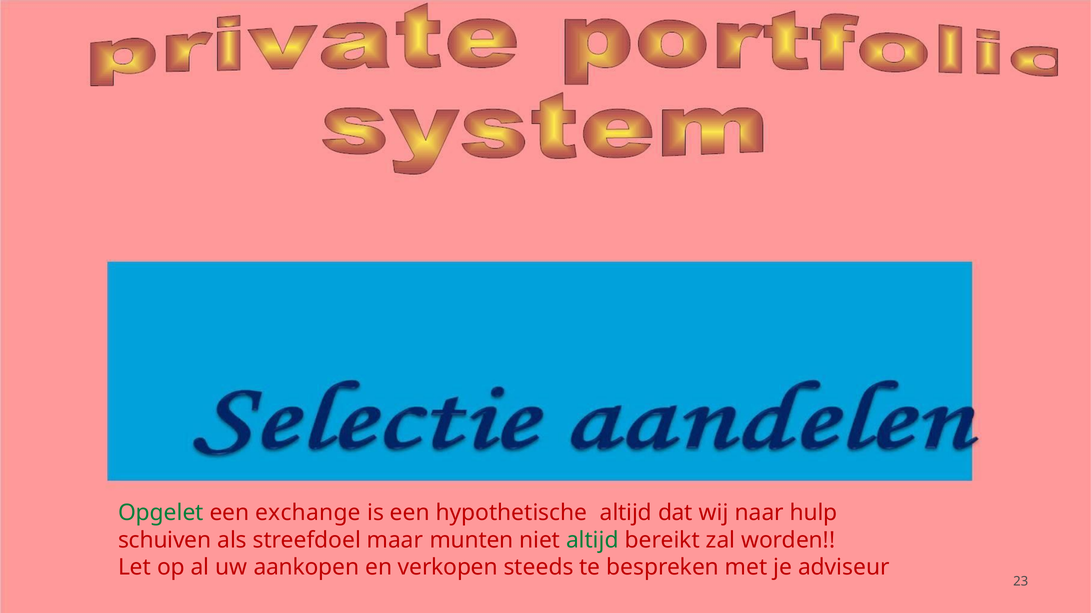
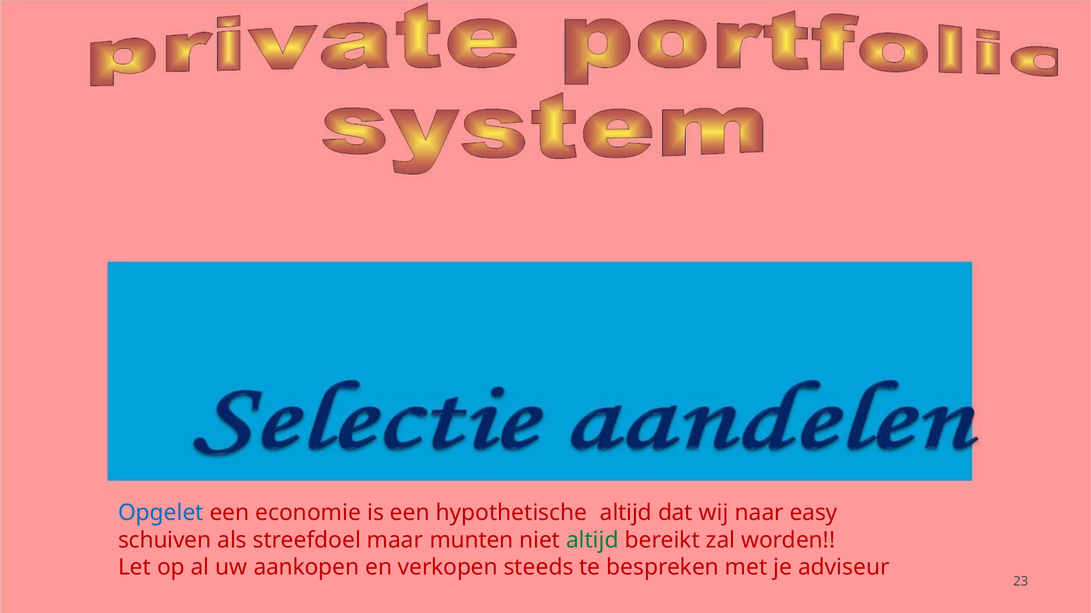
Opgelet colour: green -> blue
exchange: exchange -> economie
hulp: hulp -> easy
